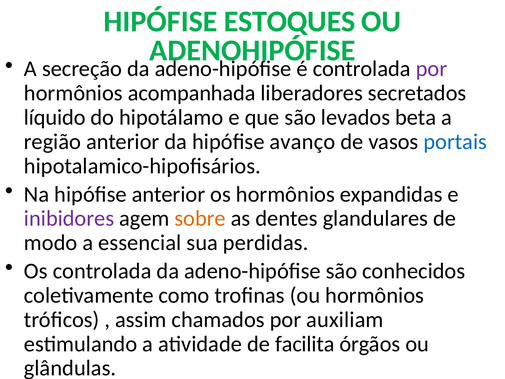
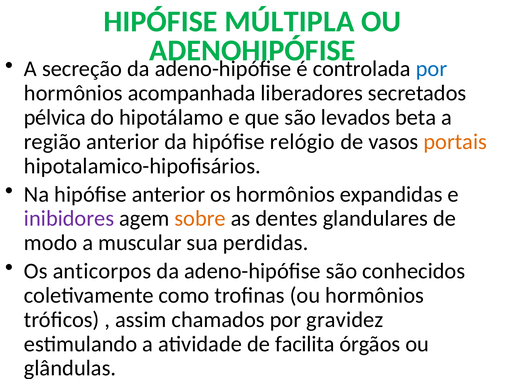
ESTOQUES: ESTOQUES -> MÚLTIPLA
por at (431, 69) colour: purple -> blue
líquido: líquido -> pélvica
avanço: avanço -> relógio
portais colour: blue -> orange
essencial: essencial -> muscular
Os controlada: controlada -> anticorpos
auxiliam: auxiliam -> gravidez
